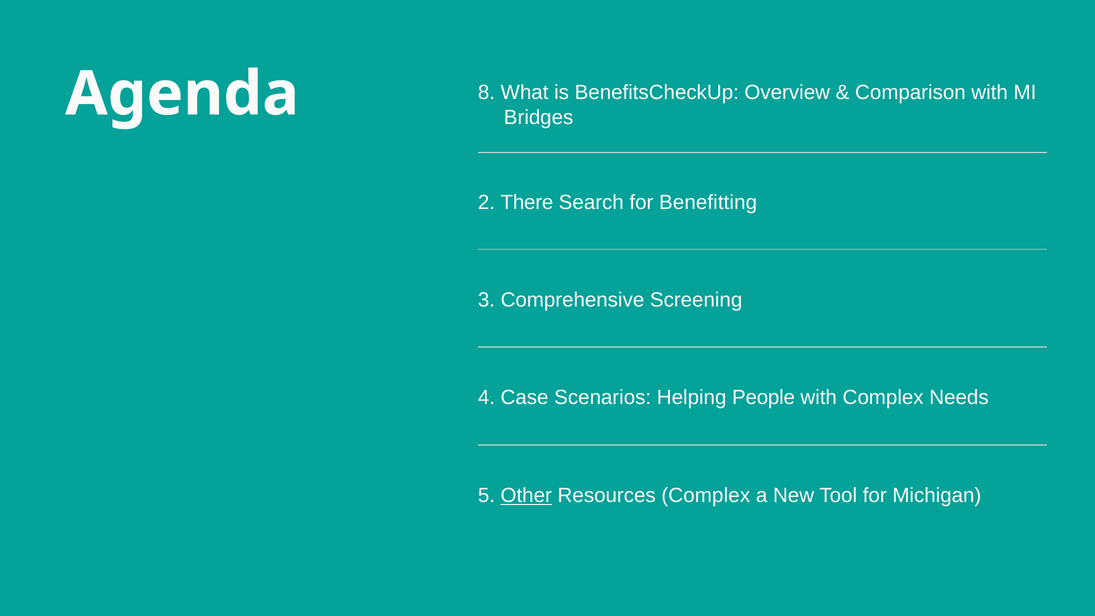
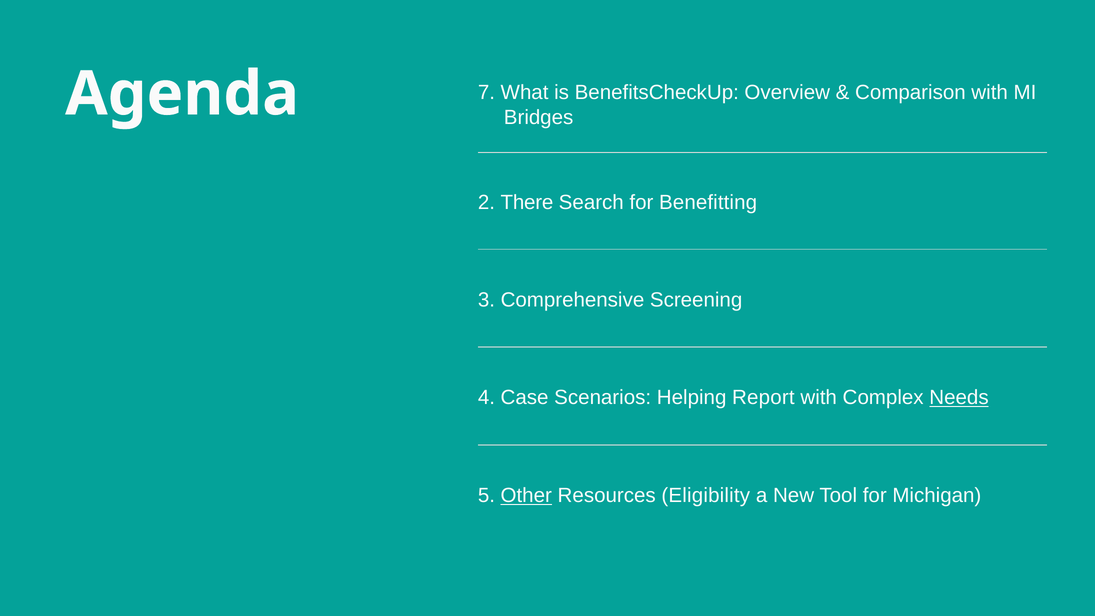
8: 8 -> 7
People: People -> Report
Needs underline: none -> present
Resources Complex: Complex -> Eligibility
